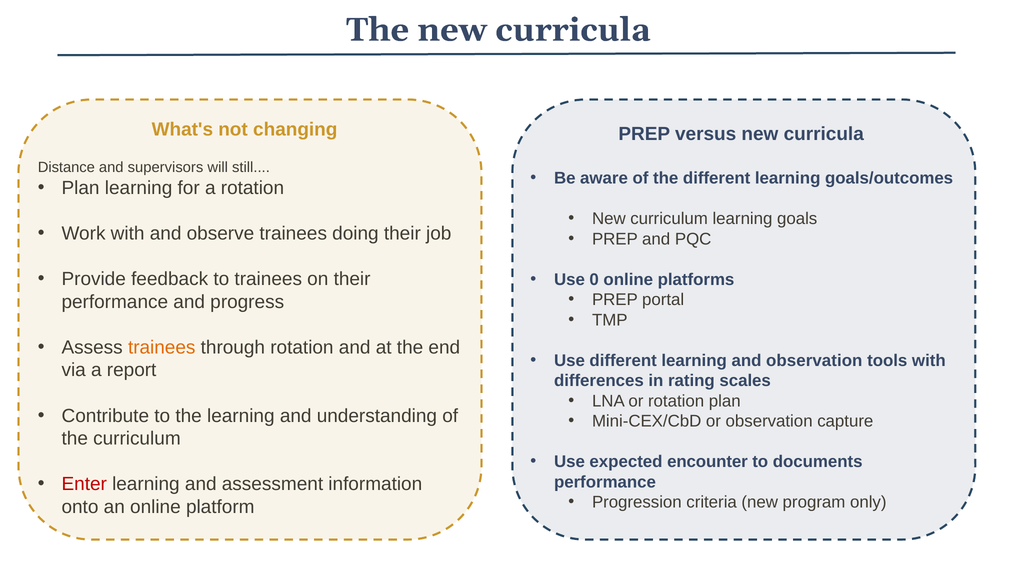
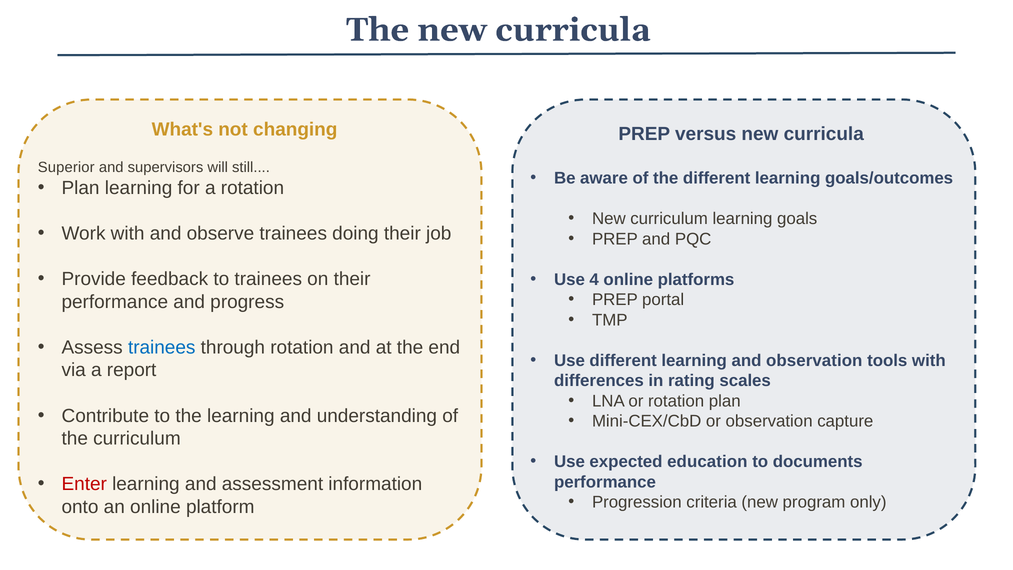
Distance: Distance -> Superior
0: 0 -> 4
trainees at (162, 347) colour: orange -> blue
encounter: encounter -> education
